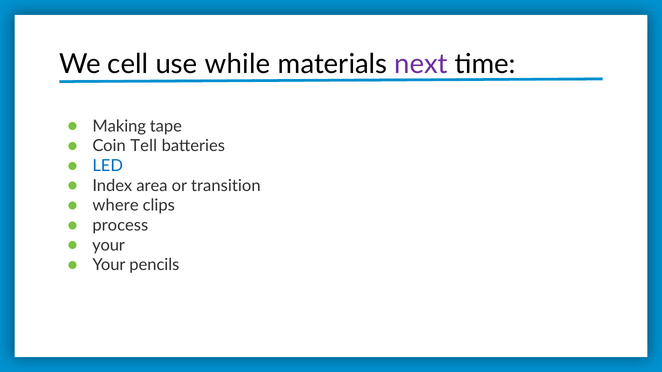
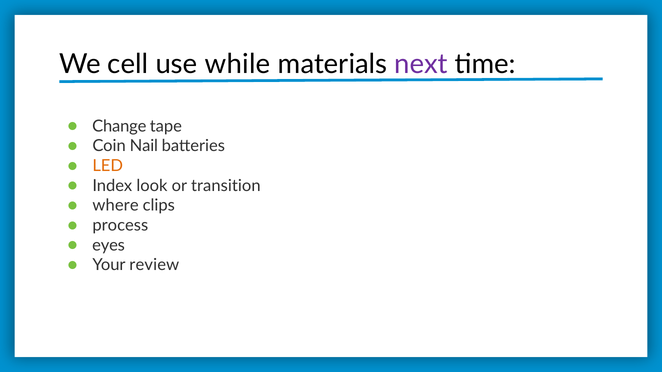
Making: Making -> Change
Tell: Tell -> Nail
LED colour: blue -> orange
area: area -> look
your at (109, 245): your -> eyes
pencils: pencils -> review
